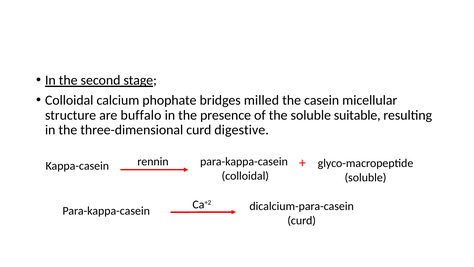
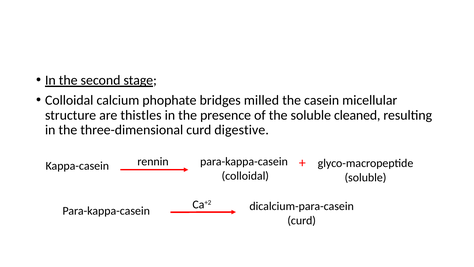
buffalo: buffalo -> thistles
suitable: suitable -> cleaned
